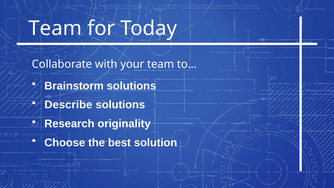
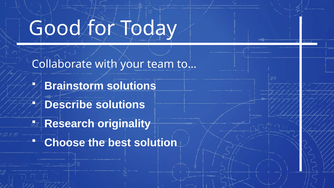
Team at (55, 28): Team -> Good
